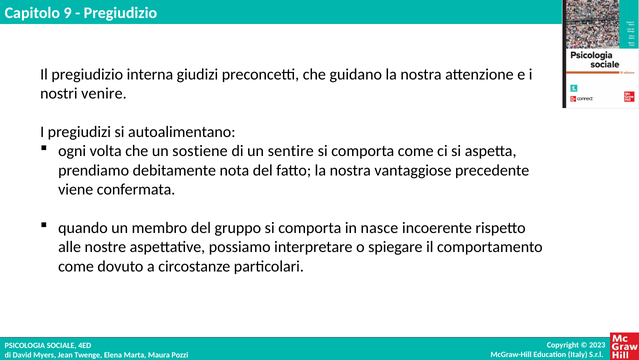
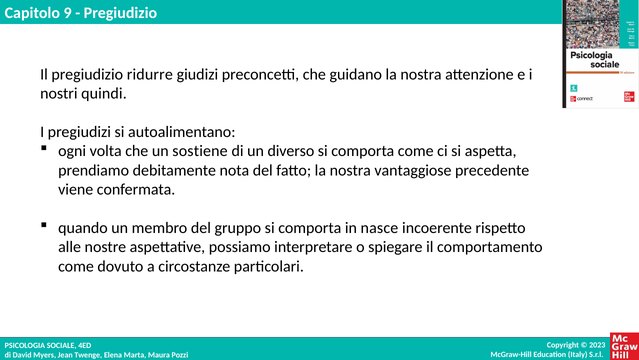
interna: interna -> ridurre
venire: venire -> quindi
sentire: sentire -> diverso
